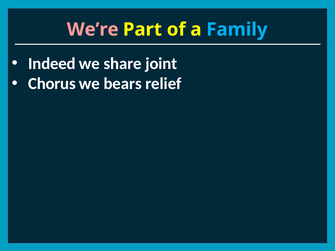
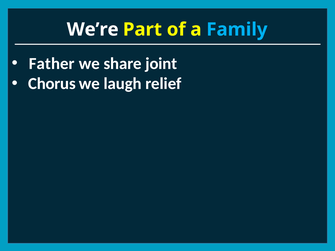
We’re colour: pink -> white
Indeed: Indeed -> Father
bears: bears -> laugh
